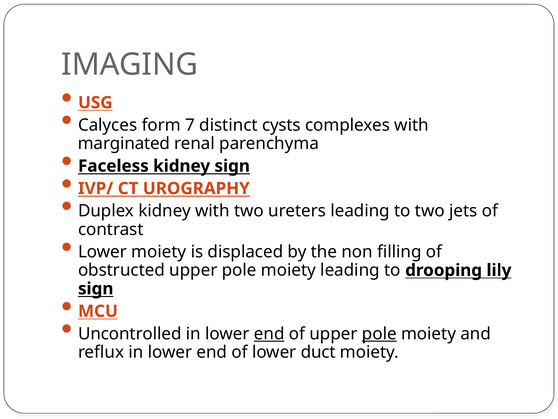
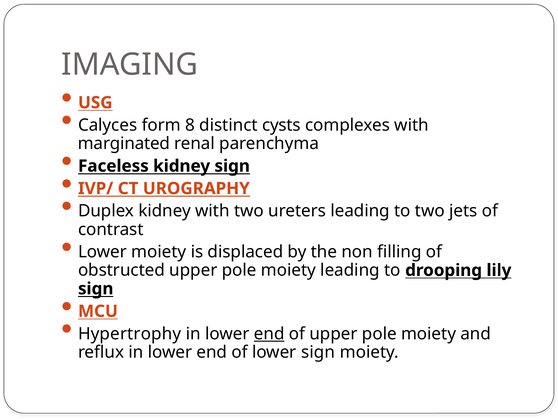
7: 7 -> 8
Uncontrolled: Uncontrolled -> Hypertrophy
pole at (379, 333) underline: present -> none
lower duct: duct -> sign
